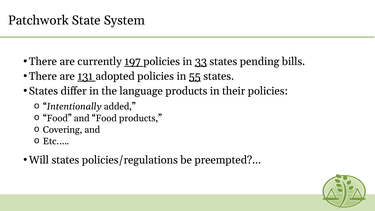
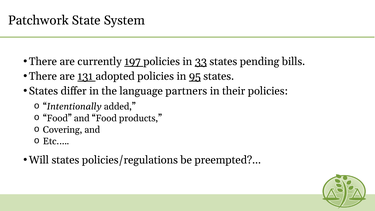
55: 55 -> 95
language products: products -> partners
